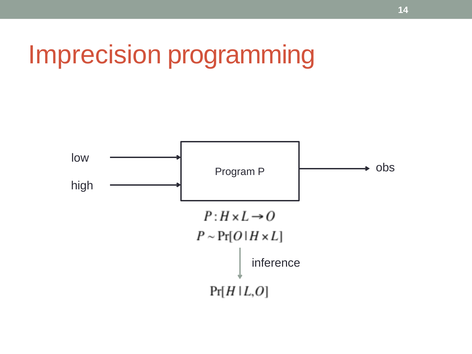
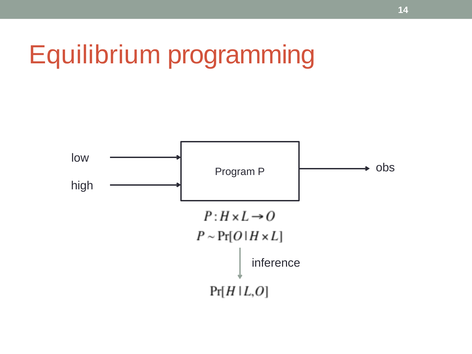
Imprecision: Imprecision -> Equilibrium
